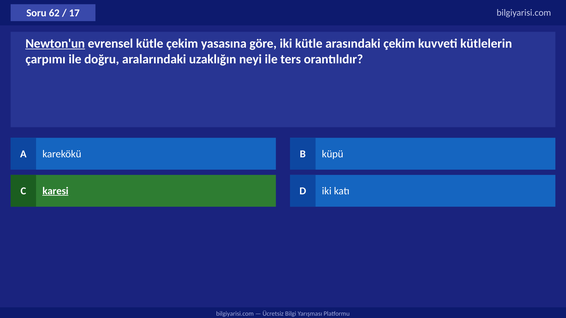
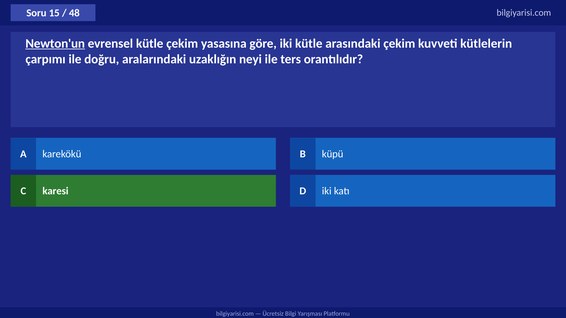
62: 62 -> 15
17: 17 -> 48
karesi underline: present -> none
